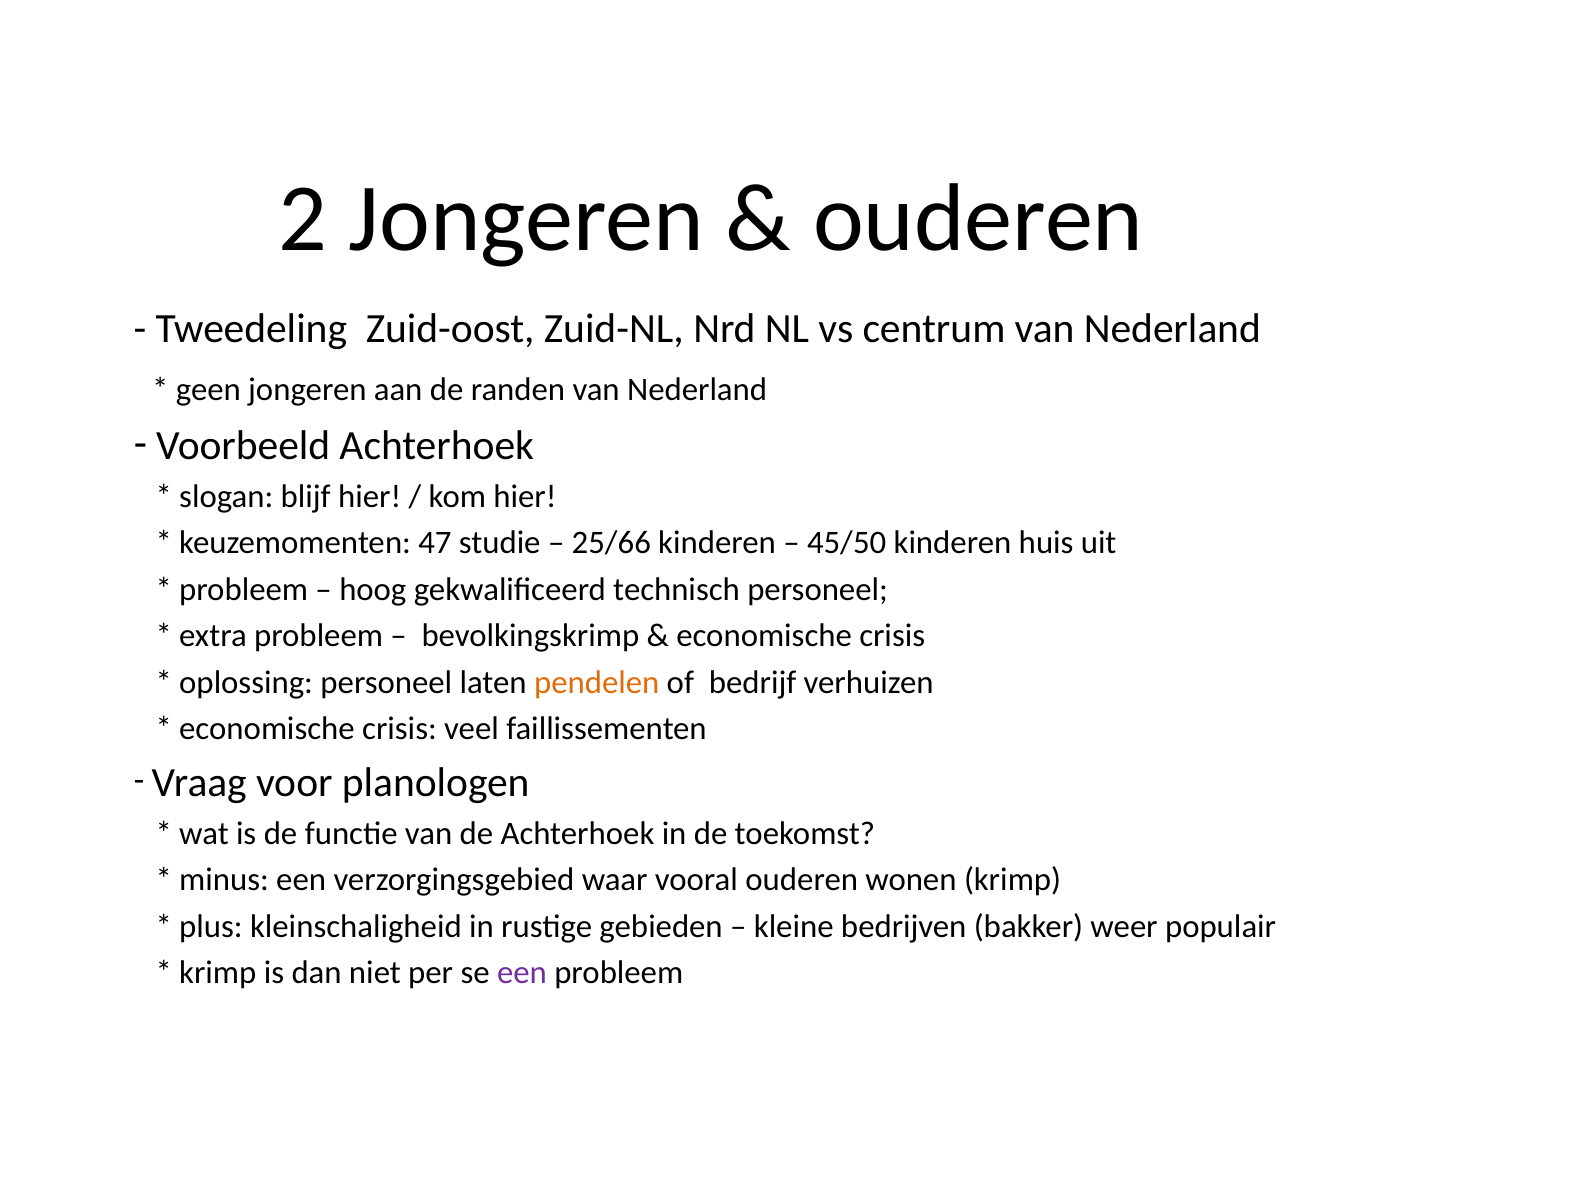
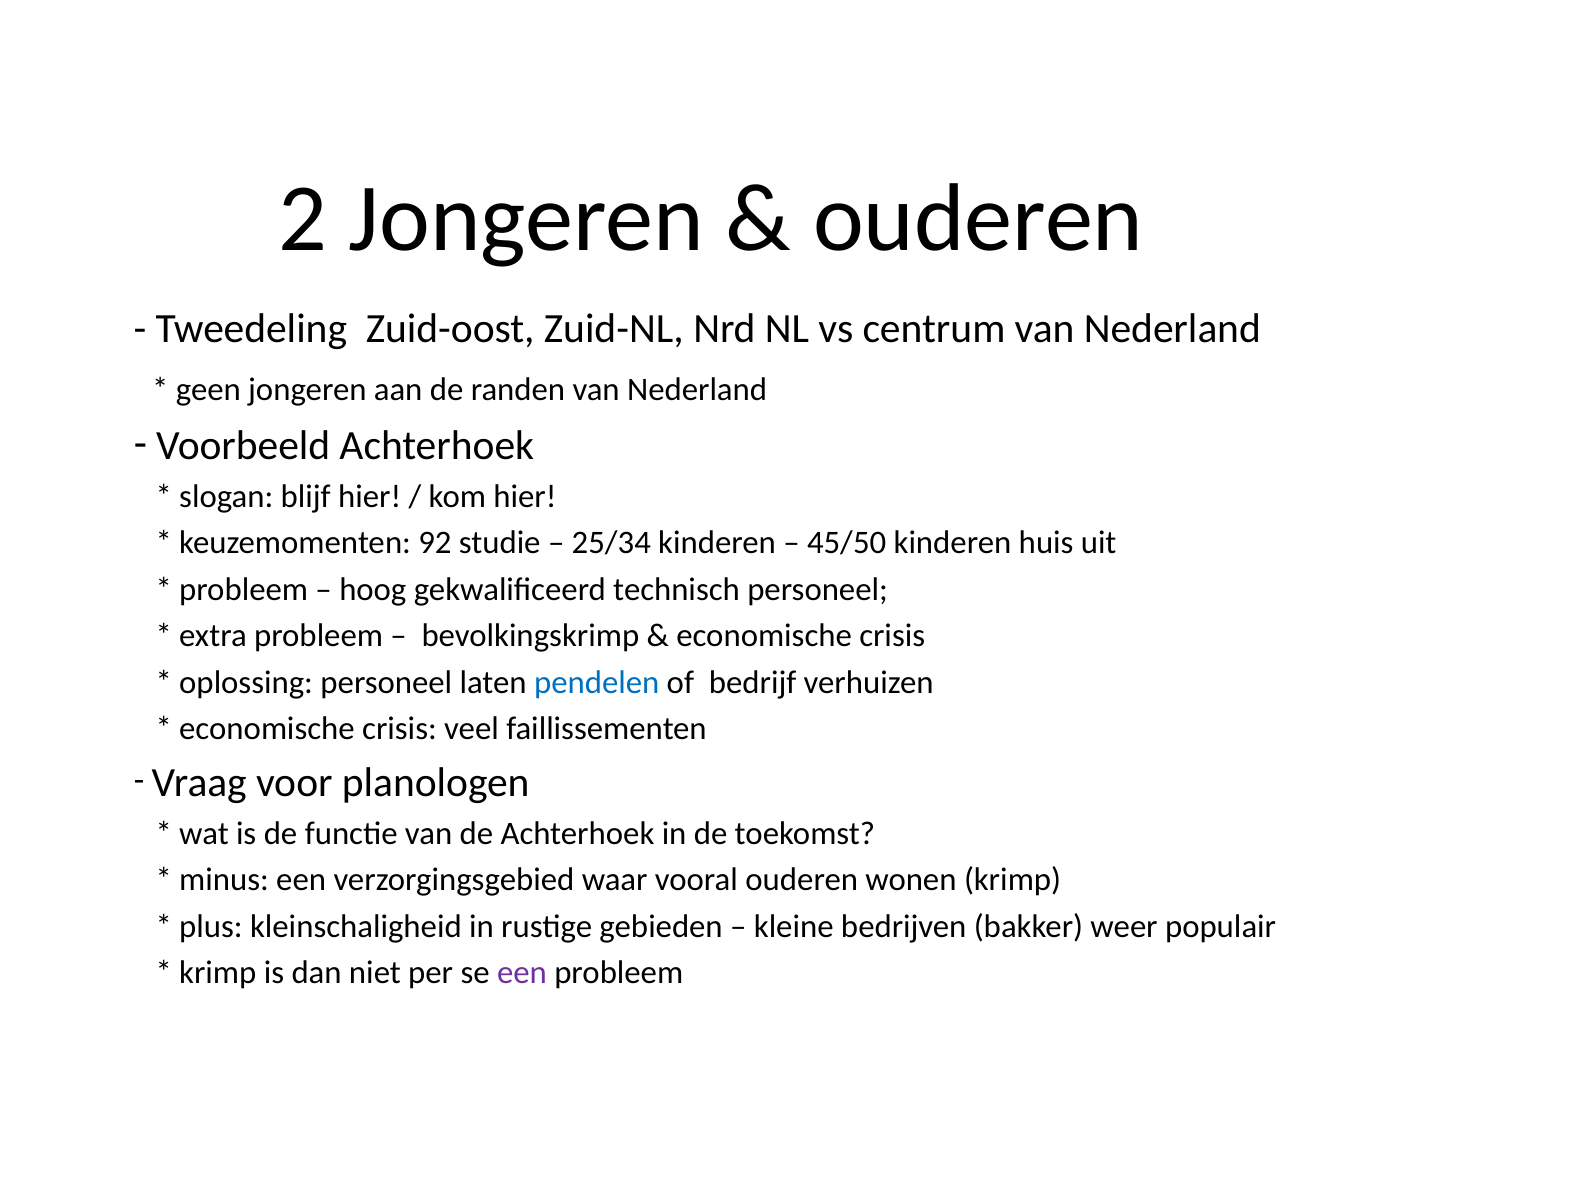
47: 47 -> 92
25/66: 25/66 -> 25/34
pendelen colour: orange -> blue
